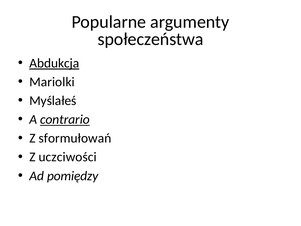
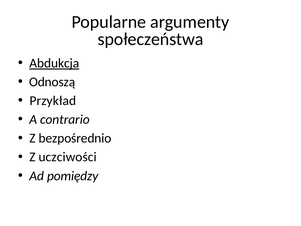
Mariolki: Mariolki -> Odnoszą
Myślałeś: Myślałeś -> Przykład
contrario underline: present -> none
sformułowań: sformułowań -> bezpośrednio
